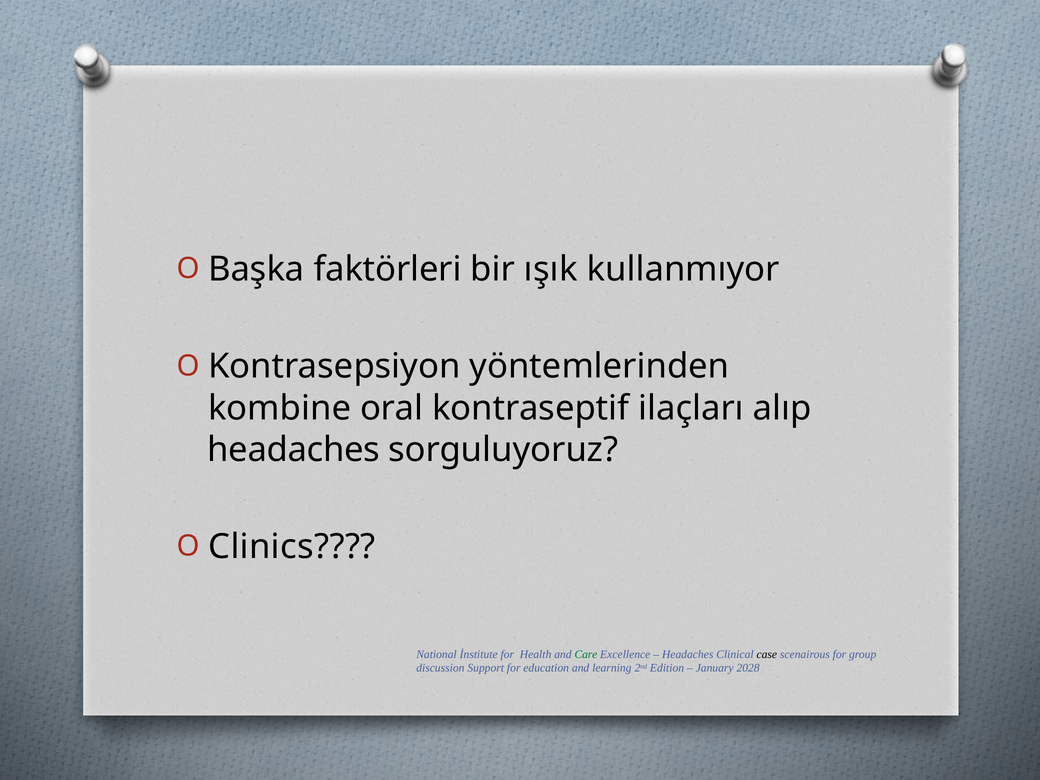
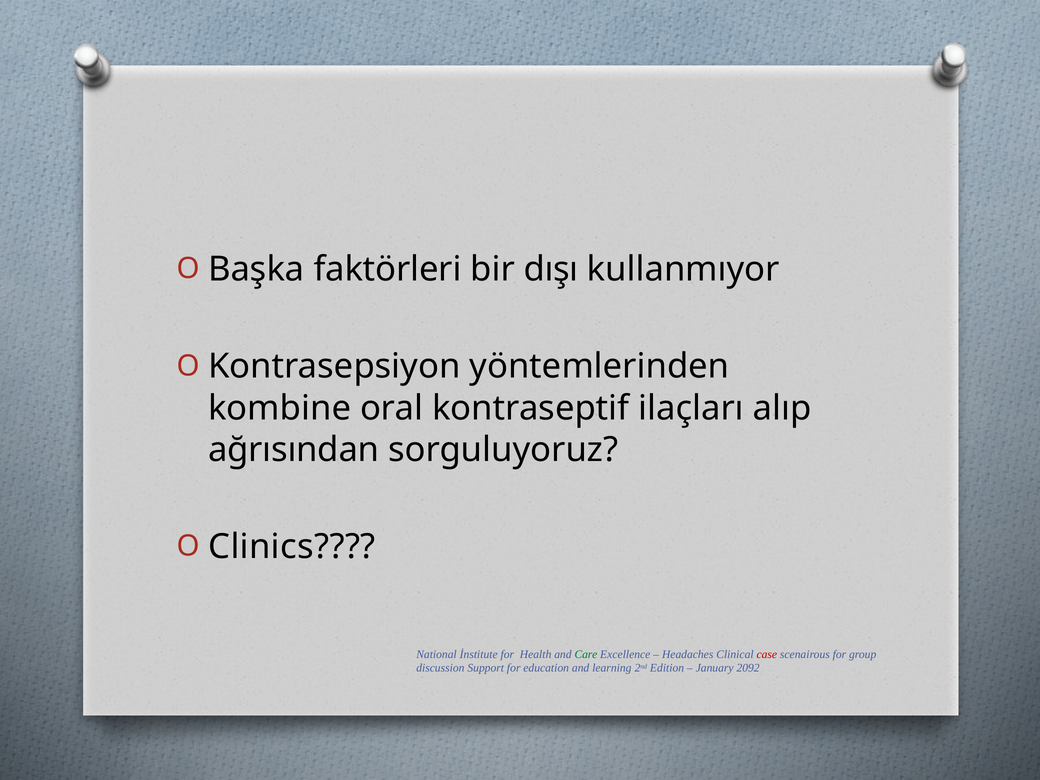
ışık: ışık -> dışı
headaches at (294, 450): headaches -> ağrısından
case colour: black -> red
2028: 2028 -> 2092
